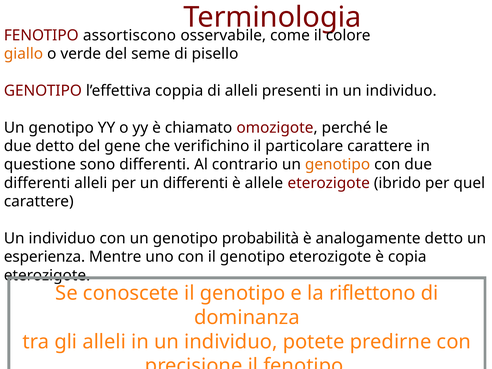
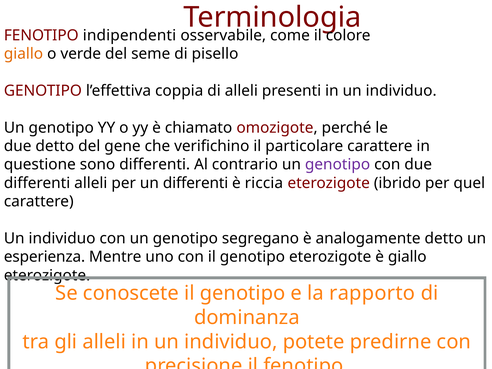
assortiscono: assortiscono -> indipendenti
genotipo at (338, 165) colour: orange -> purple
allele: allele -> riccia
probabilità: probabilità -> segregano
è copia: copia -> giallo
riflettono: riflettono -> rapporto
